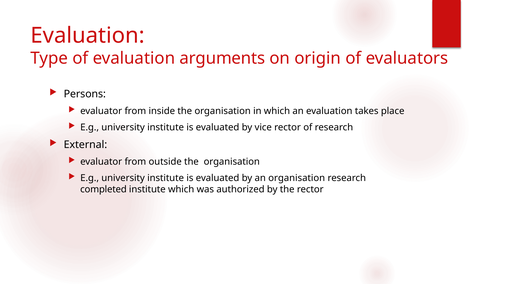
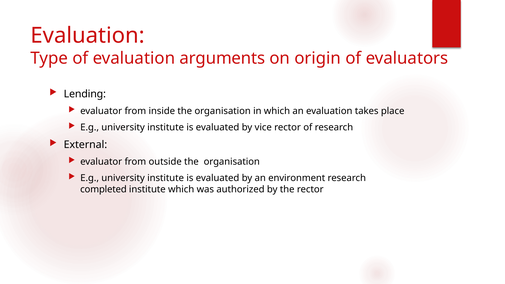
Persons: Persons -> Lending
an organisation: organisation -> environment
